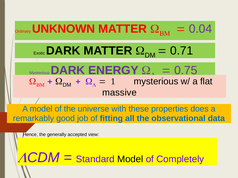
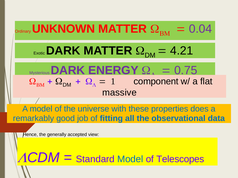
0.71: 0.71 -> 4.21
mysterious at (156, 82): mysterious -> component
Model at (130, 160) colour: black -> blue
Completely: Completely -> Telescopes
